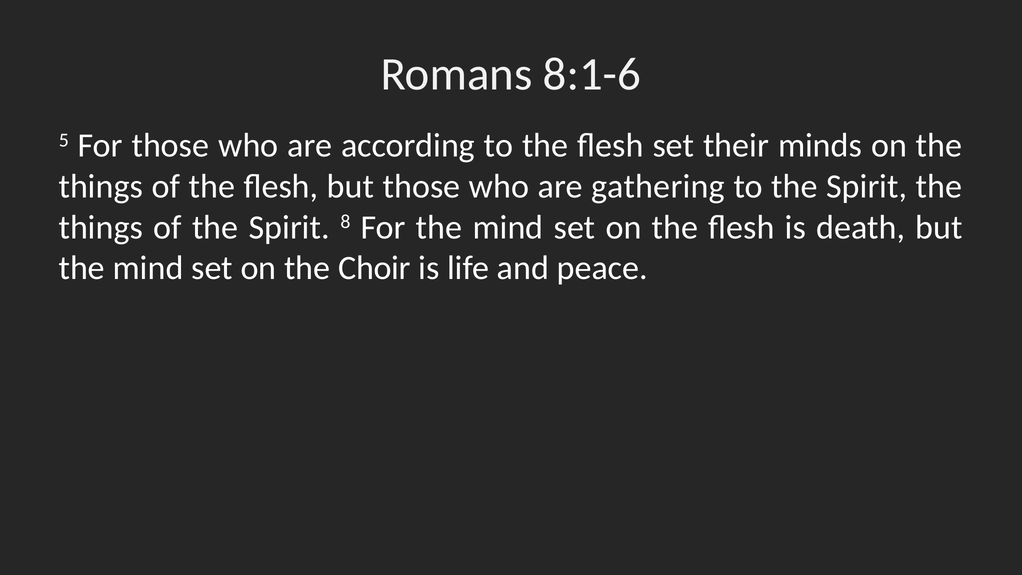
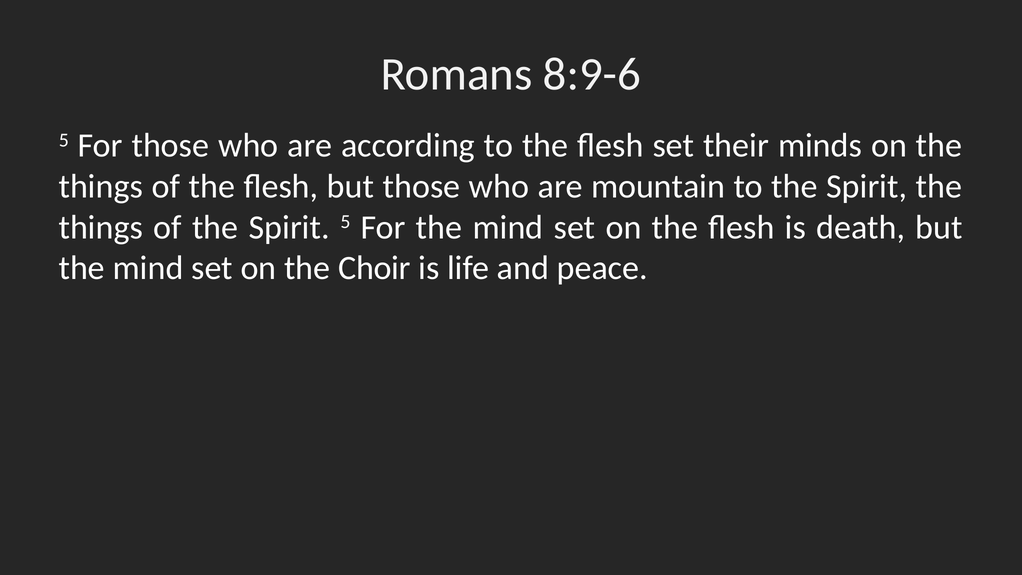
8:1-6: 8:1-6 -> 8:9-6
gathering: gathering -> mountain
Spirit 8: 8 -> 5
